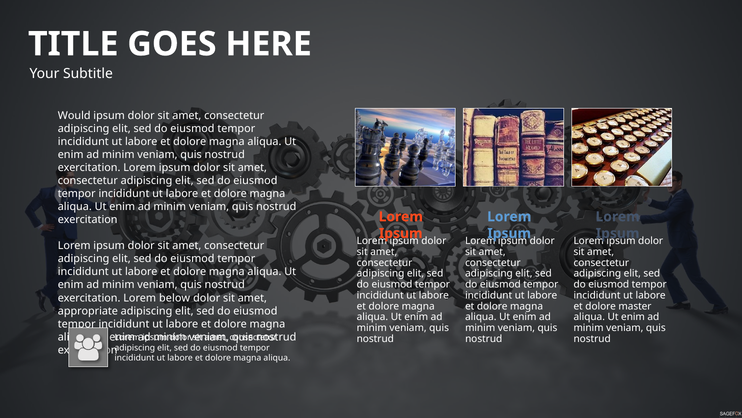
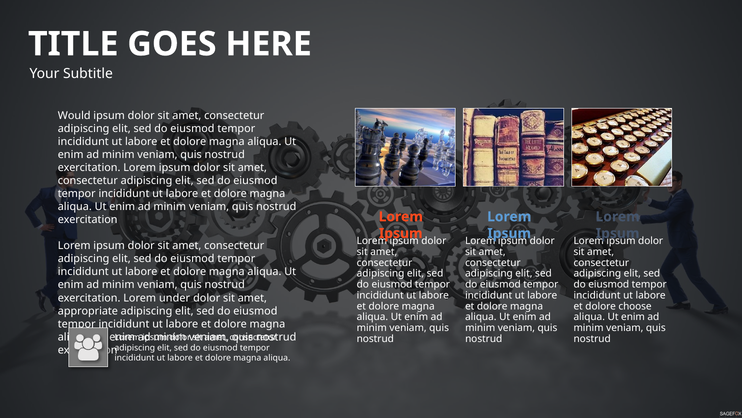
below: below -> under
master: master -> choose
